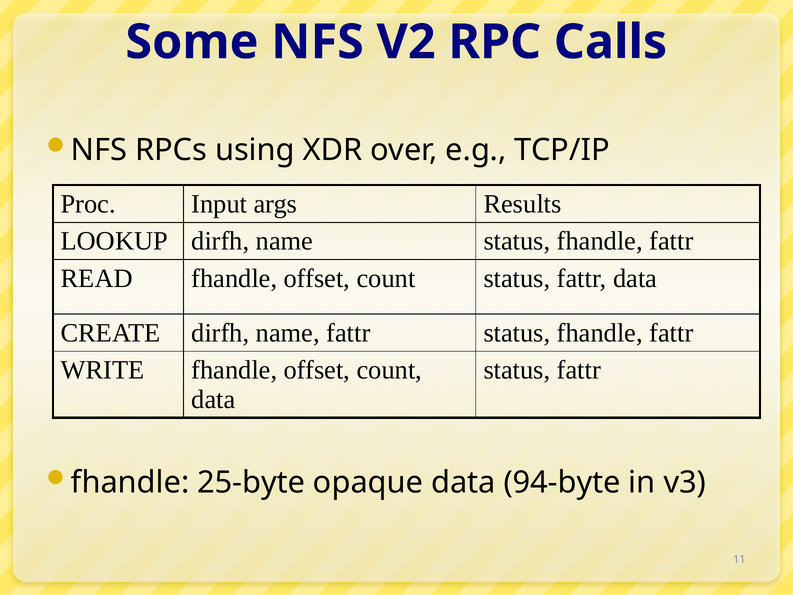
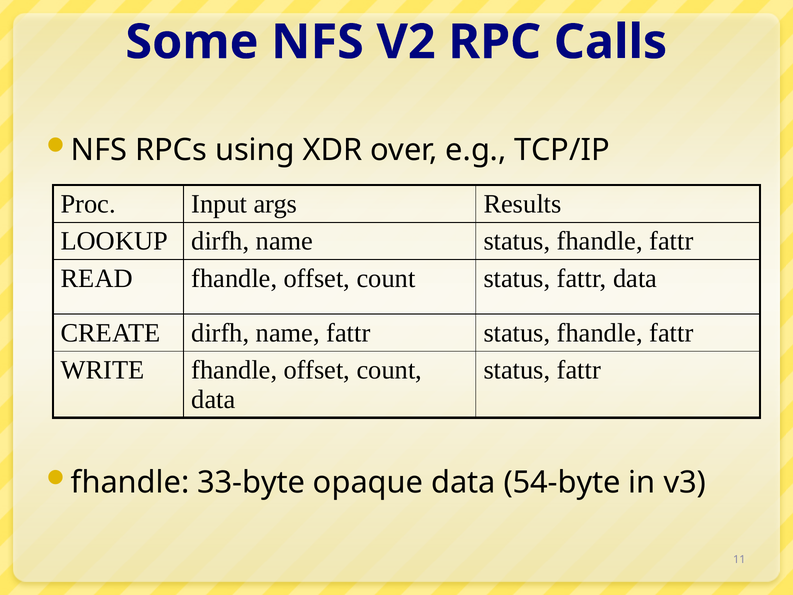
25-byte: 25-byte -> 33-byte
94-byte: 94-byte -> 54-byte
